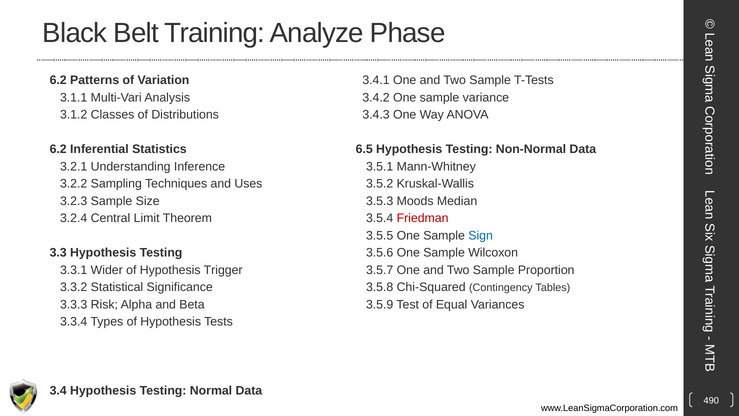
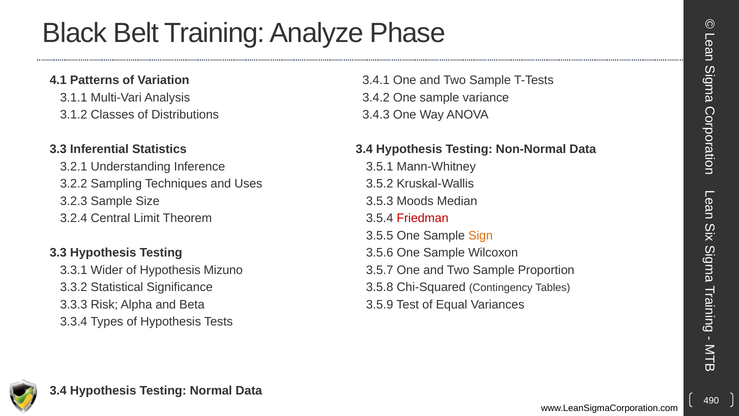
6.2 at (58, 80): 6.2 -> 4.1
6.2 at (58, 149): 6.2 -> 3.3
6.5 at (364, 149): 6.5 -> 3.4
Sign colour: blue -> orange
Trigger: Trigger -> Mizuno
